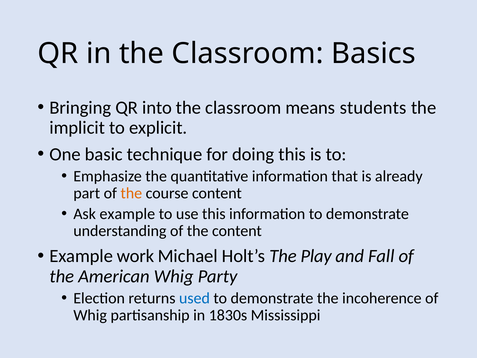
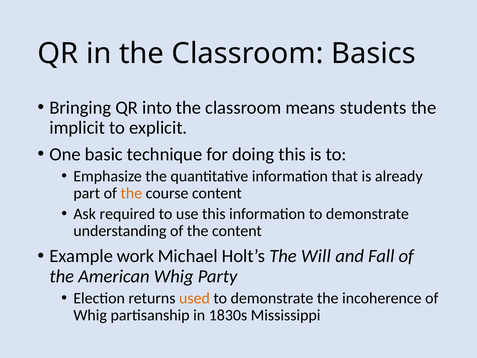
Ask example: example -> required
Play: Play -> Will
used colour: blue -> orange
